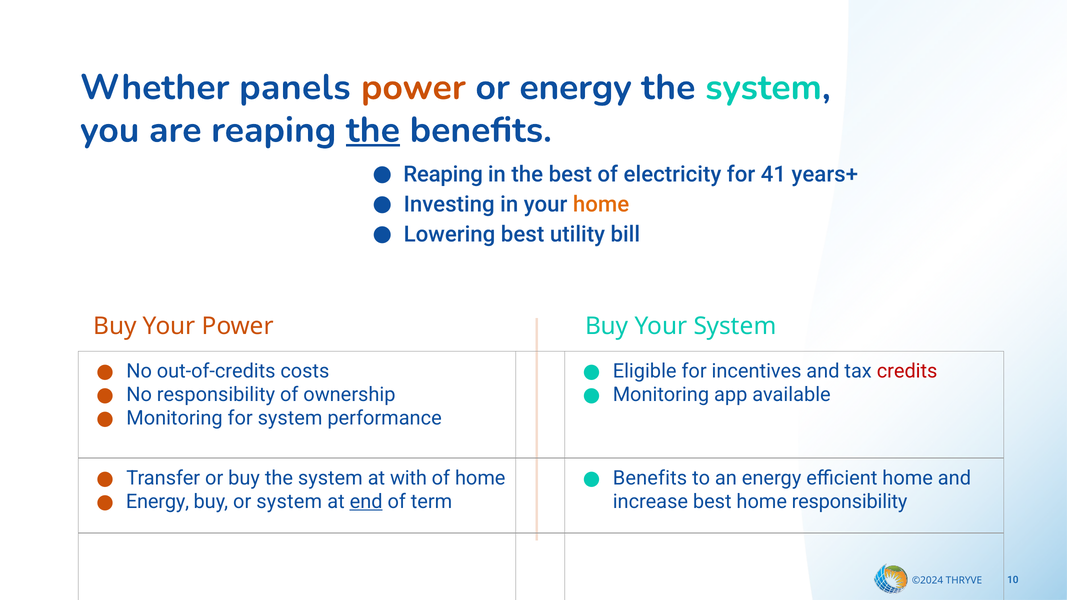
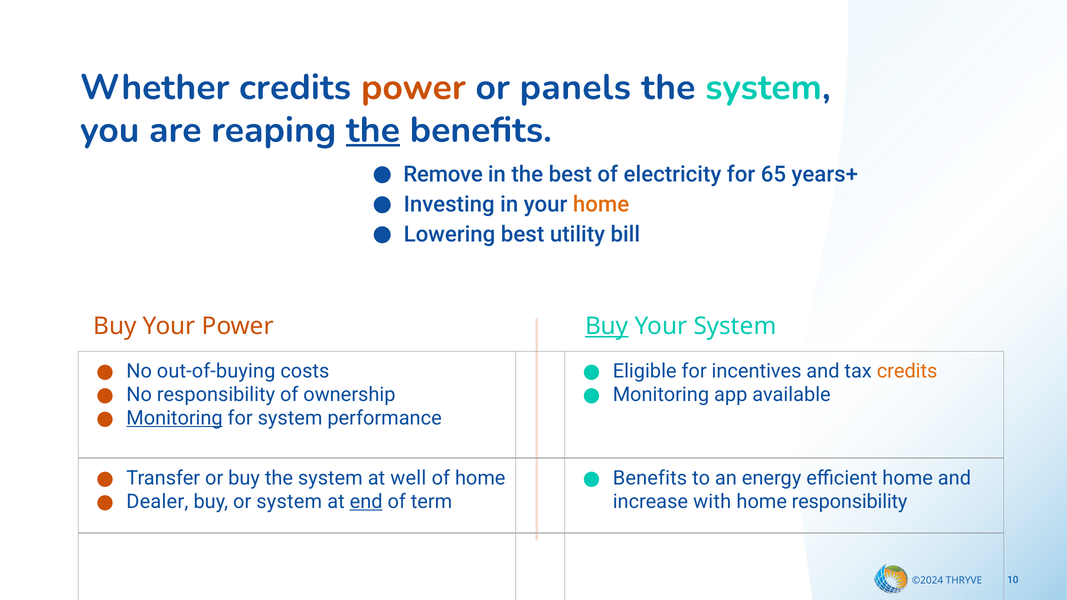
Whether panels: panels -> credits
or energy: energy -> panels
Reaping at (443, 175): Reaping -> Remove
41: 41 -> 65
Buy at (607, 327) underline: none -> present
out-of-credits: out-of-credits -> out-of-buying
credits at (907, 371) colour: red -> orange
Monitoring at (175, 418) underline: none -> present
with: with -> well
Energy at (158, 502): Energy -> Dealer
increase best: best -> with
